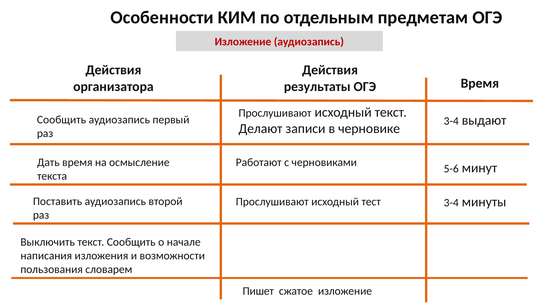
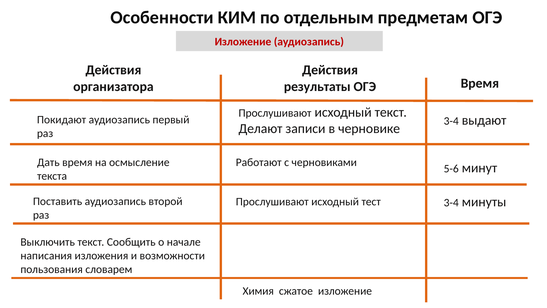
Сообщить at (62, 120): Сообщить -> Покидают
Пишет: Пишет -> Химия
